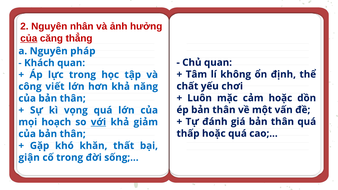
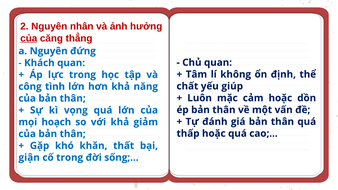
pháp: pháp -> đứng
chơi: chơi -> giúp
viết: viết -> tình
với underline: present -> none
